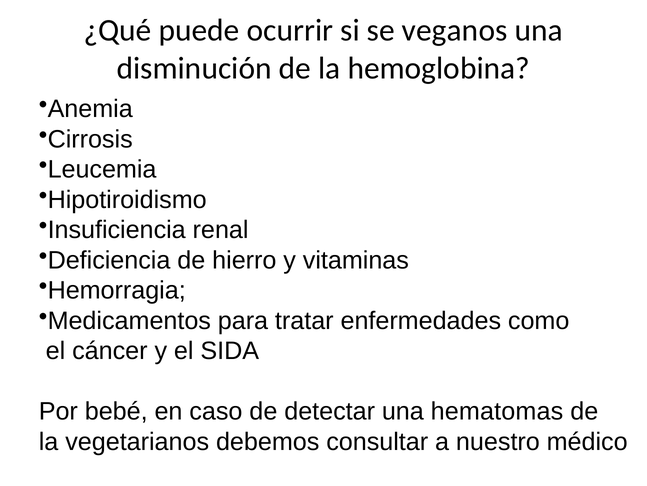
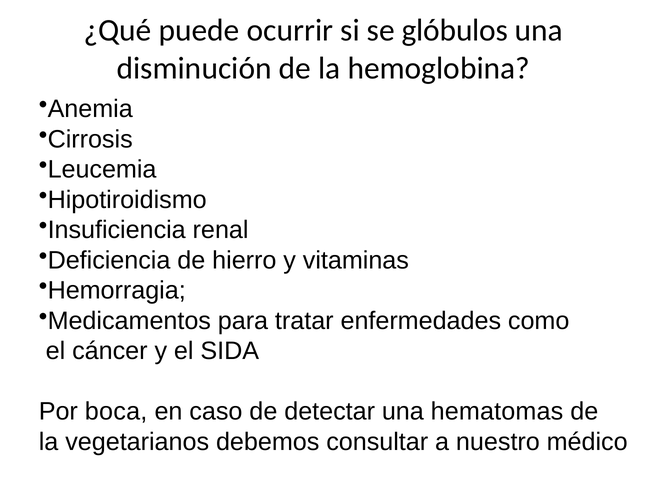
veganos: veganos -> glóbulos
bebé: bebé -> boca
